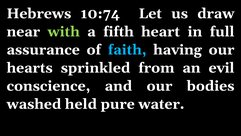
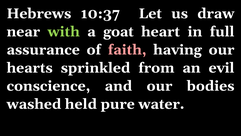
10:74: 10:74 -> 10:37
fifth: fifth -> goat
faith colour: light blue -> pink
